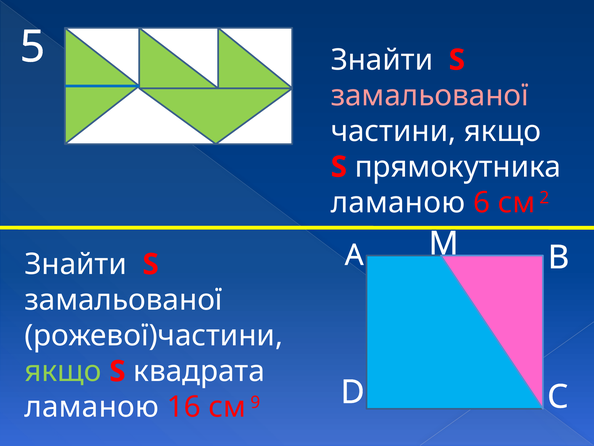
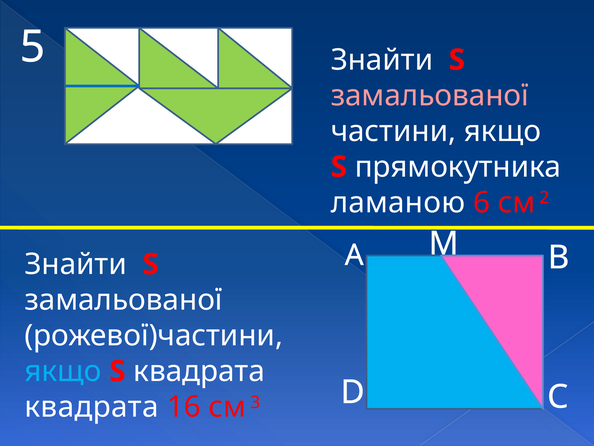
якщо at (63, 371) colour: light green -> light blue
ламаною at (92, 407): ламаною -> квадрата
9: 9 -> 3
